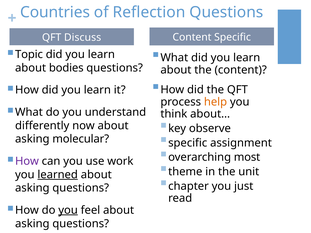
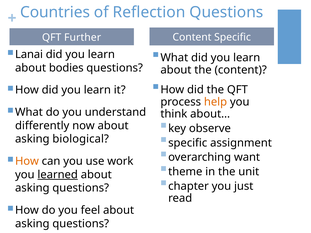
Discuss: Discuss -> Further
Topic: Topic -> Lanai
molecular: molecular -> biological
most: most -> want
How at (27, 161) colour: purple -> orange
you at (68, 210) underline: present -> none
